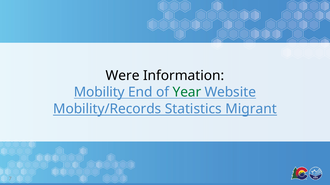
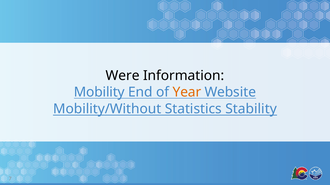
Year colour: green -> orange
Mobility/Records: Mobility/Records -> Mobility/Without
Migrant: Migrant -> Stability
